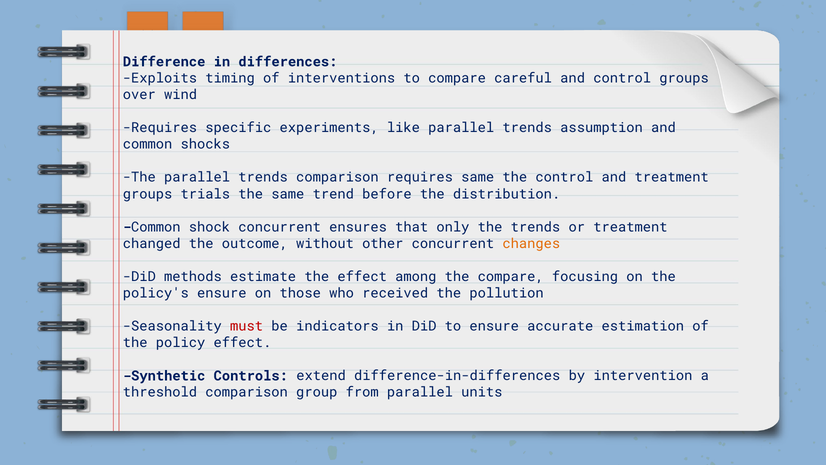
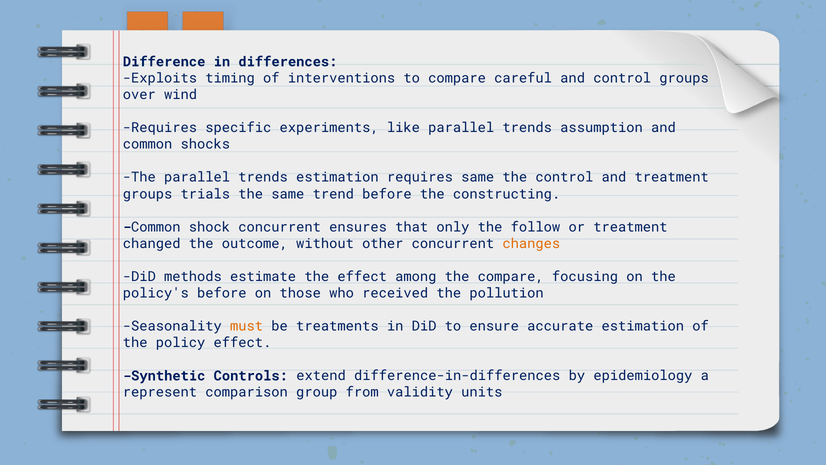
trends comparison: comparison -> estimation
distribution: distribution -> constructing
the trends: trends -> follow
policy's ensure: ensure -> before
must colour: red -> orange
indicators: indicators -> treatments
intervention: intervention -> epidemiology
threshold: threshold -> represent
from parallel: parallel -> validity
